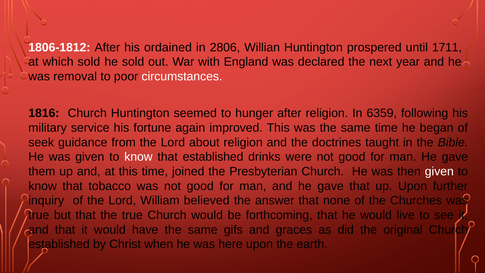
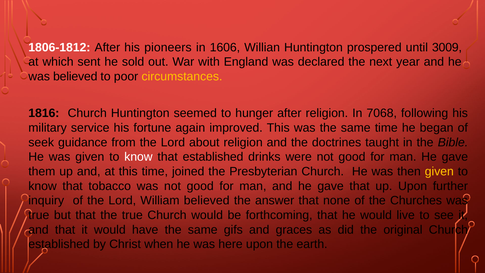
ordained: ordained -> pioneers
2806: 2806 -> 1606
1711: 1711 -> 3009
which sold: sold -> sent
was removal: removal -> believed
circumstances colour: white -> yellow
6359: 6359 -> 7068
given at (439, 171) colour: white -> yellow
